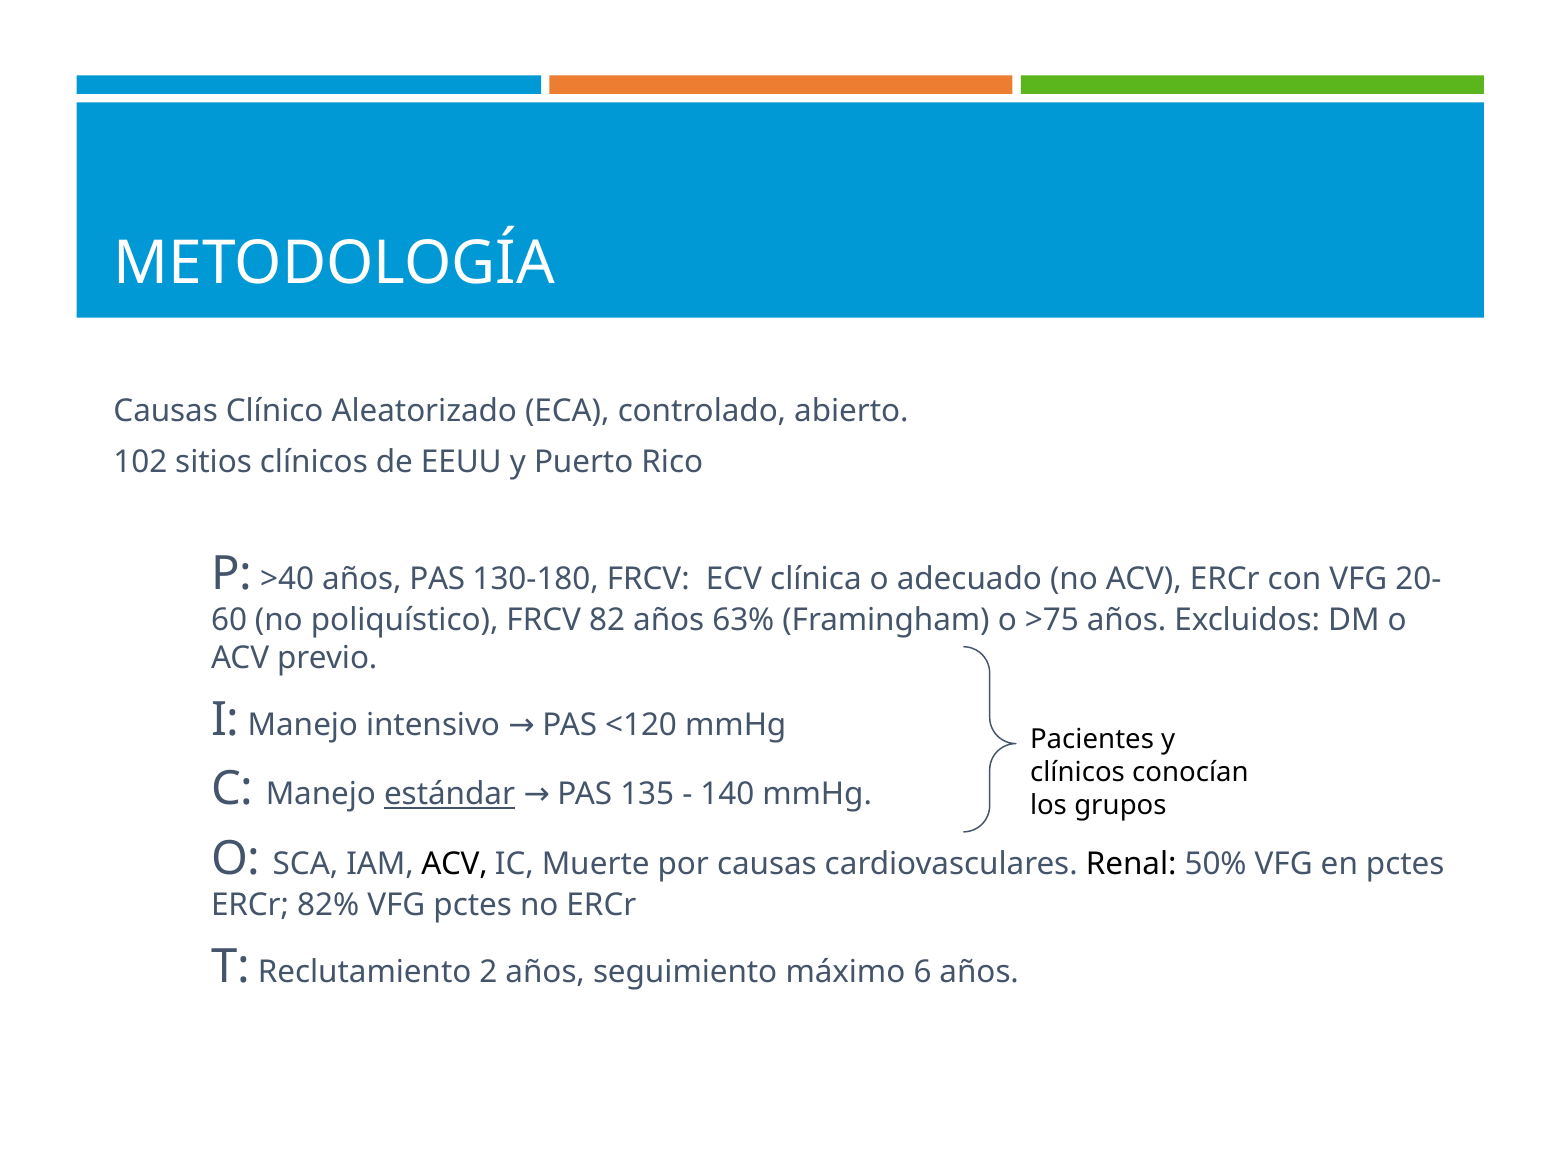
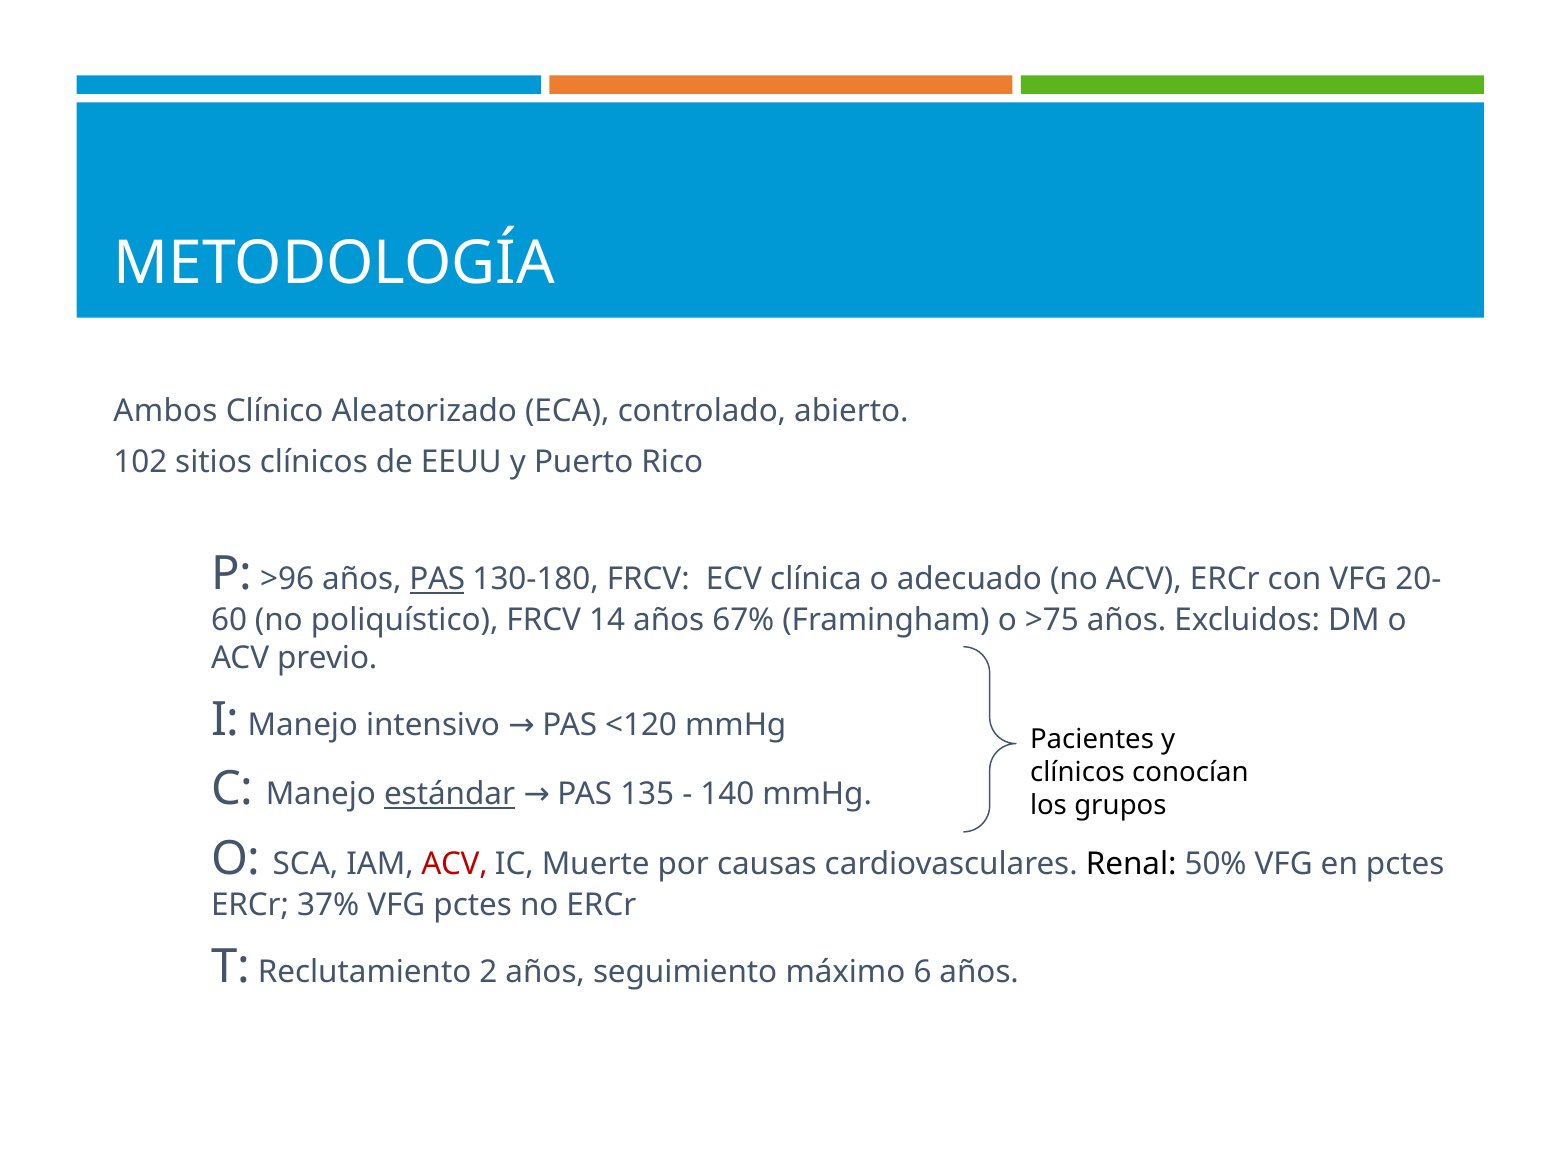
Causas at (166, 411): Causas -> Ambos
>40: >40 -> >96
PAS at (437, 579) underline: none -> present
82: 82 -> 14
63%: 63% -> 67%
ACV at (455, 864) colour: black -> red
82%: 82% -> 37%
